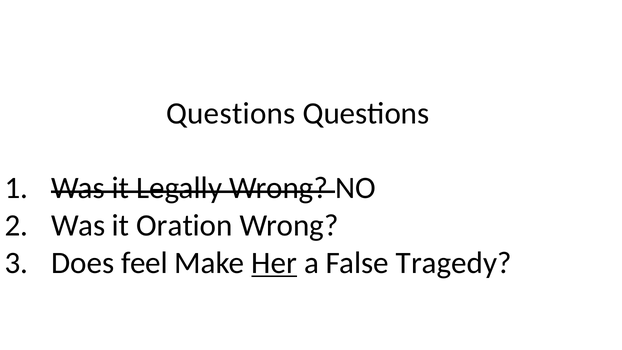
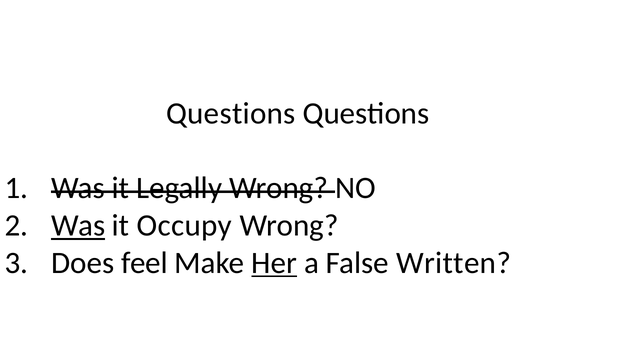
Was at (78, 225) underline: none -> present
Oration: Oration -> Occupy
Tragedy: Tragedy -> Written
